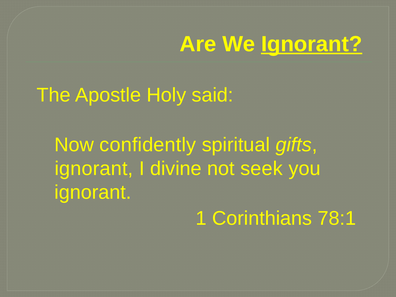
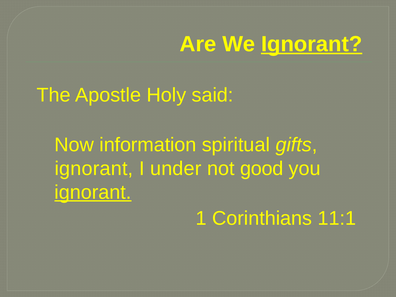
confidently: confidently -> information
divine: divine -> under
seek: seek -> good
ignorant at (93, 192) underline: none -> present
78:1: 78:1 -> 11:1
